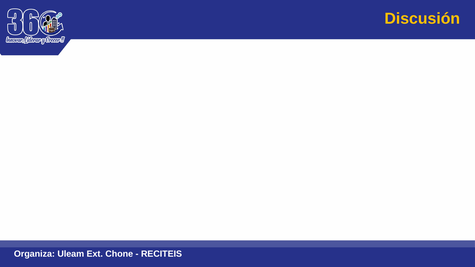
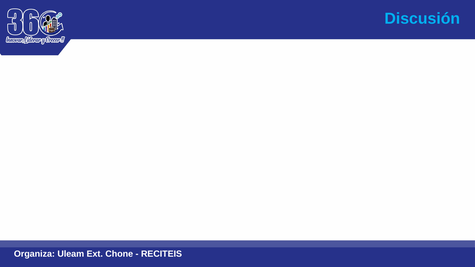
Discusión colour: yellow -> light blue
